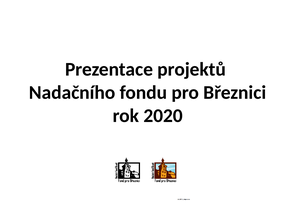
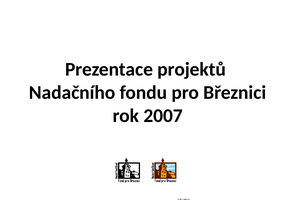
2020: 2020 -> 2007
